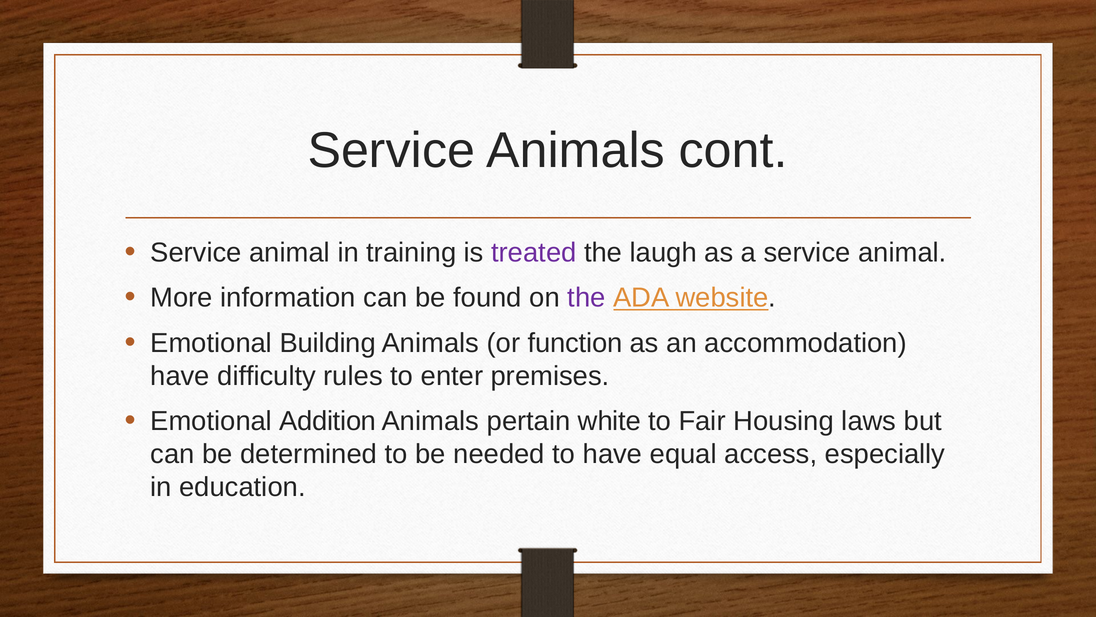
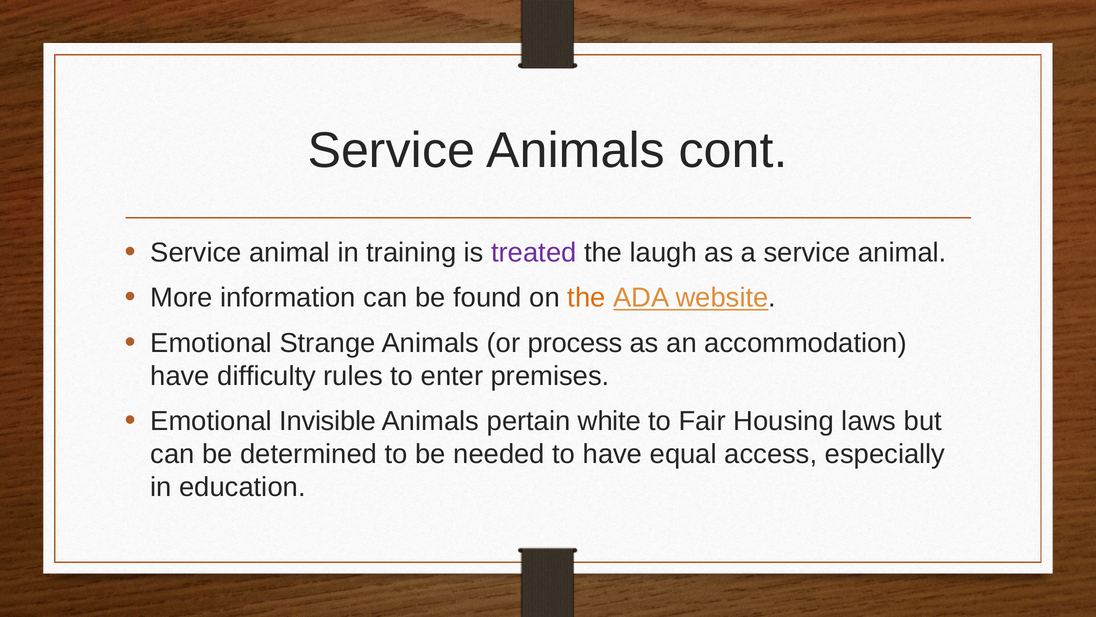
the at (586, 298) colour: purple -> orange
Building: Building -> Strange
function: function -> process
Addition: Addition -> Invisible
